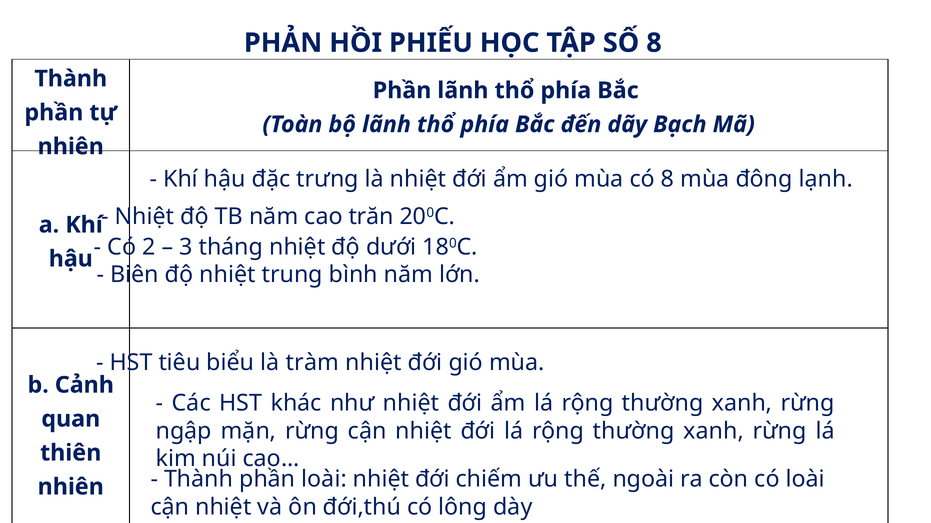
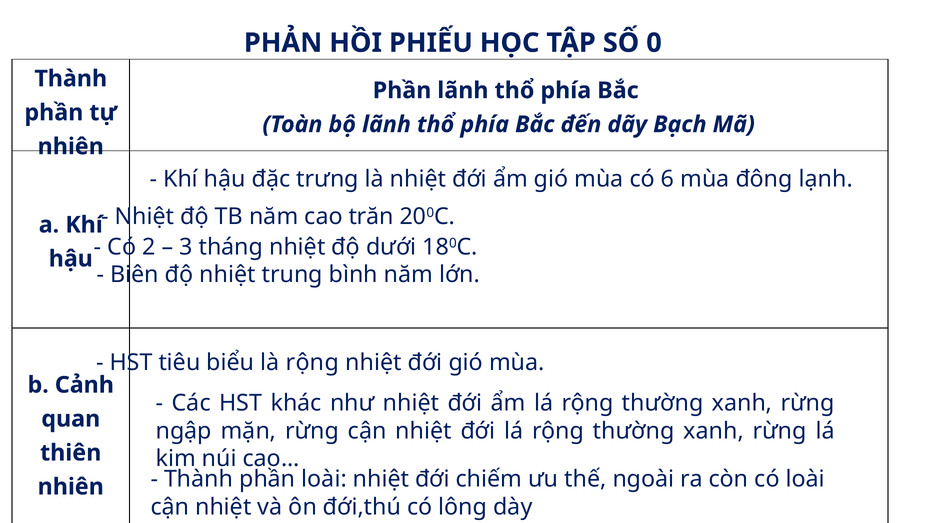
SỐ 8: 8 -> 0
có 8: 8 -> 6
là tràm: tràm -> rộng
